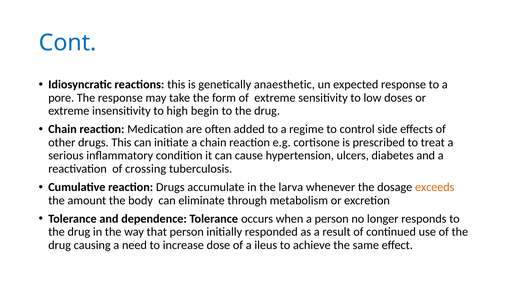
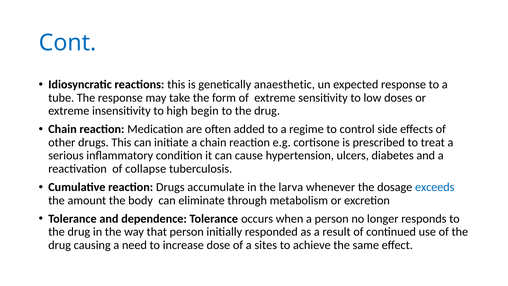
pore: pore -> tube
crossing: crossing -> collapse
exceeds colour: orange -> blue
ileus: ileus -> sites
